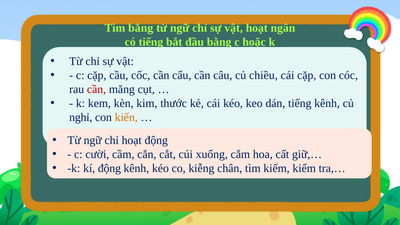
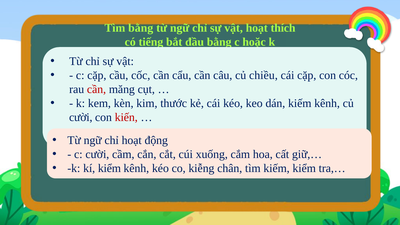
ngân: ngân -> thích
dán tiếng: tiếng -> kiếm
nghỉ at (81, 117): nghỉ -> cười
kiến colour: orange -> red
kí động: động -> kiểm
